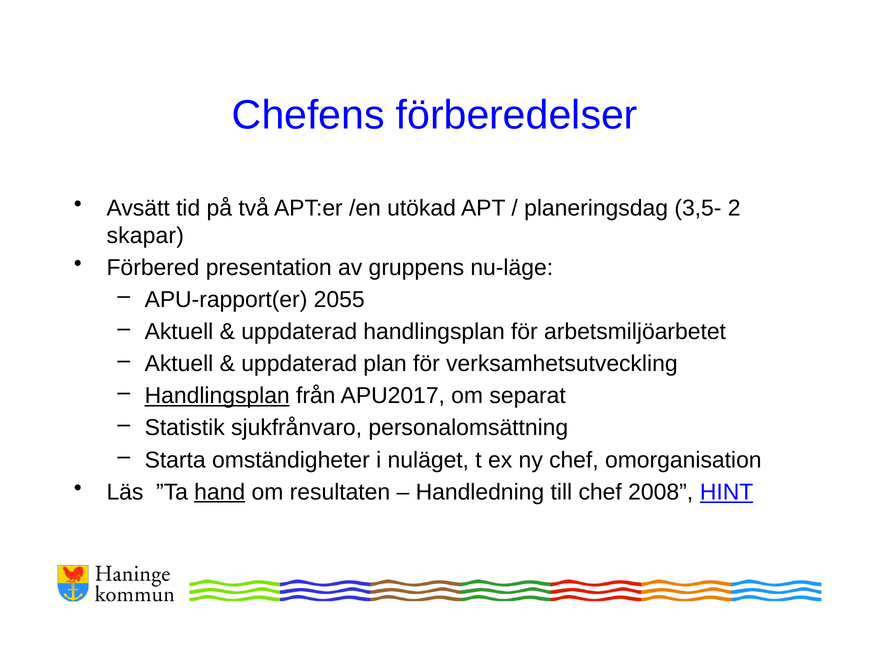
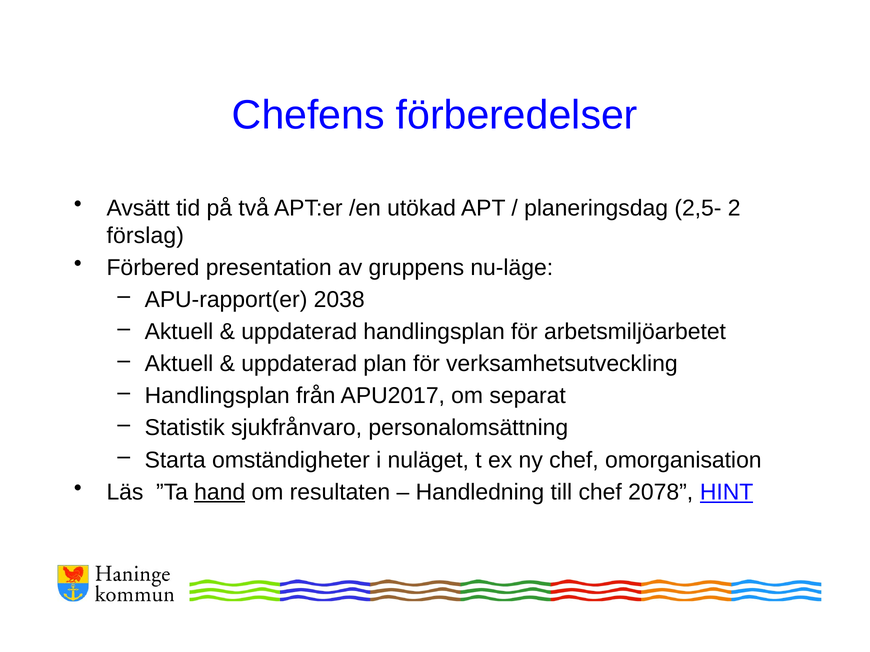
3,5-: 3,5- -> 2,5-
skapar: skapar -> förslag
2055: 2055 -> 2038
Handlingsplan at (217, 396) underline: present -> none
2008: 2008 -> 2078
